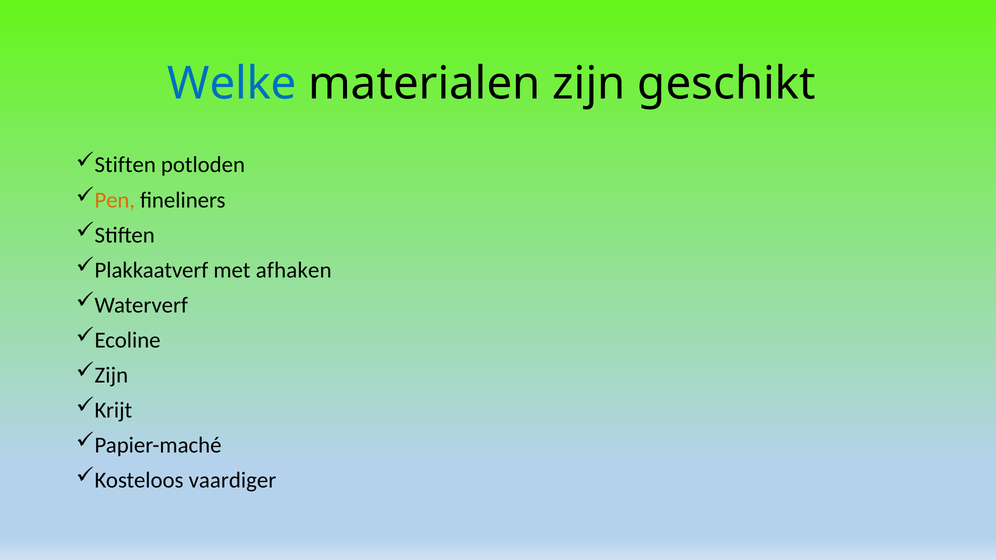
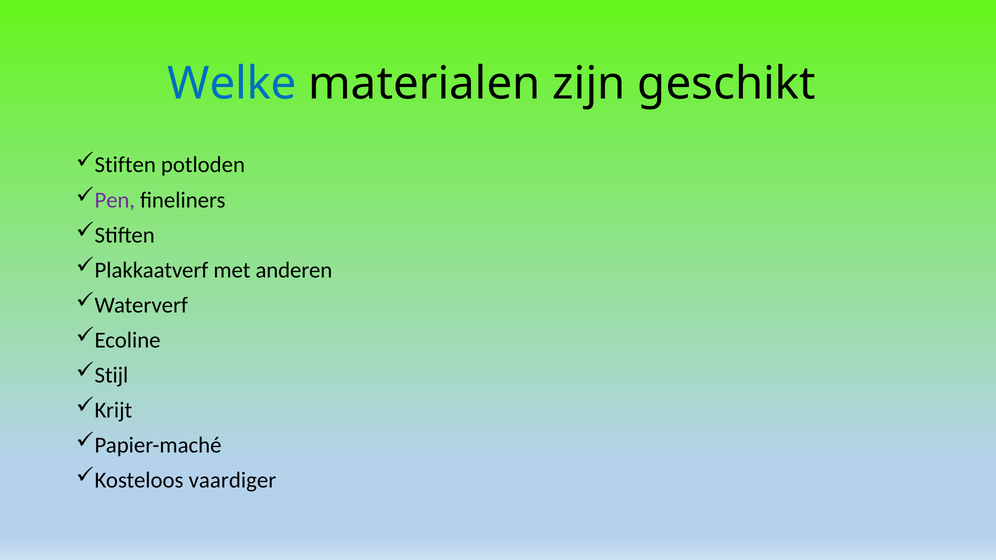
Pen colour: orange -> purple
afhaken: afhaken -> anderen
Zijn at (111, 375): Zijn -> Stijl
